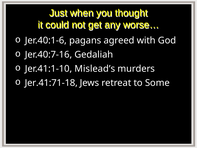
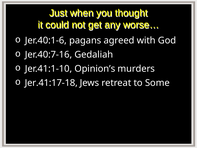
Mislead’s: Mislead’s -> Opinion’s
Jer.41:71-18: Jer.41:71-18 -> Jer.41:17-18
